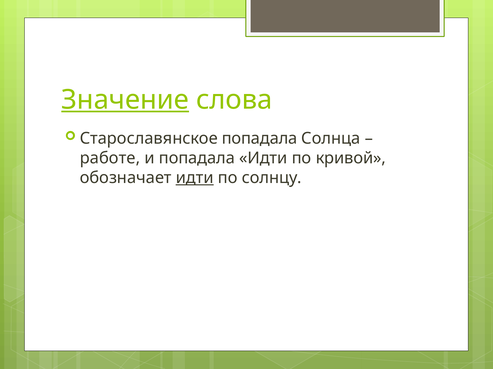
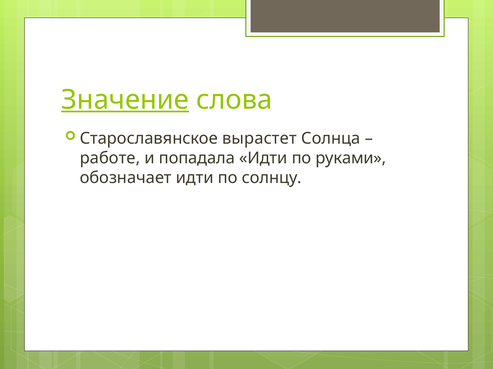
Старославянское попадала: попадала -> вырастет
кривой: кривой -> руками
идти at (195, 178) underline: present -> none
